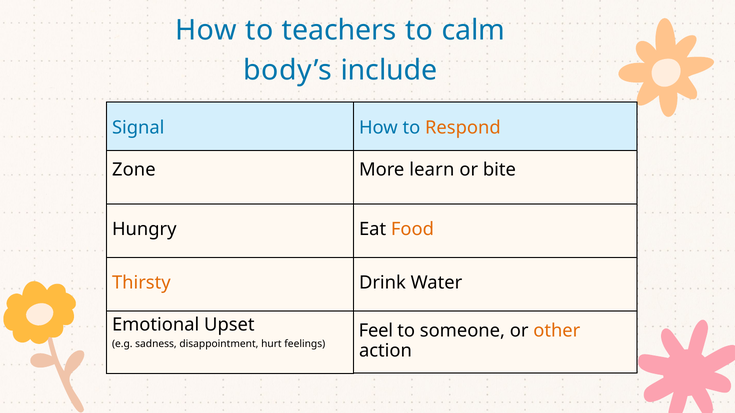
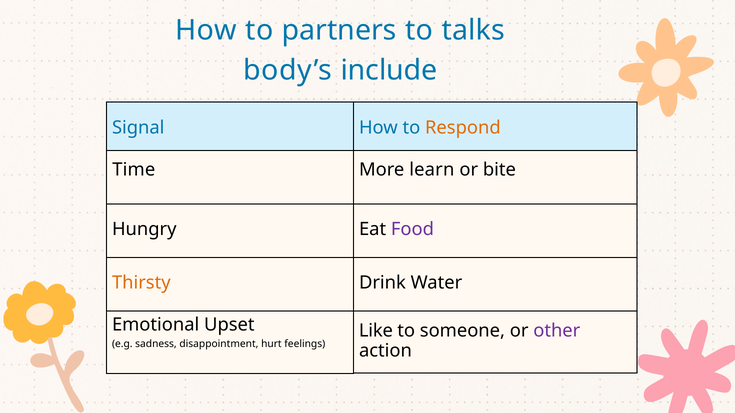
teachers: teachers -> partners
calm: calm -> talks
Zone: Zone -> Time
Food colour: orange -> purple
Feel: Feel -> Like
other colour: orange -> purple
